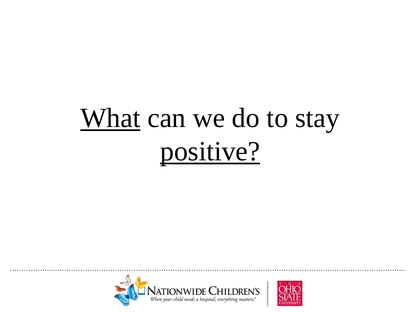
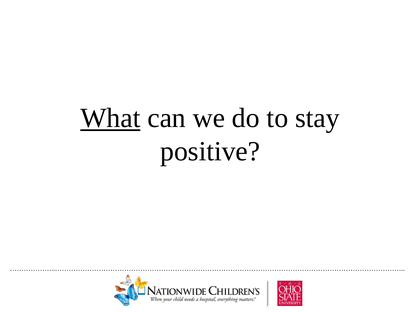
positive underline: present -> none
